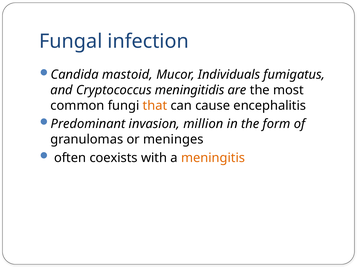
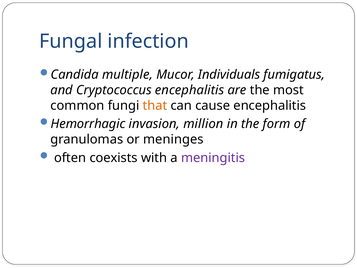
mastoid: mastoid -> multiple
Cryptococcus meningitidis: meningitidis -> encephalitis
Predominant: Predominant -> Hemorrhagic
meningitis colour: orange -> purple
